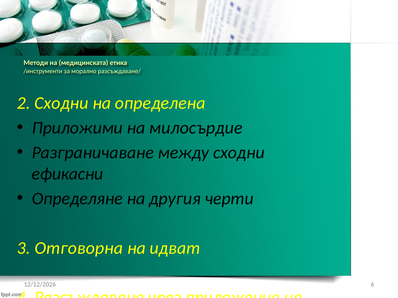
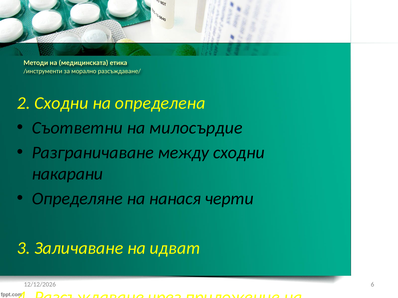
Приложими: Приложими -> Съответни
ефикасни: ефикасни -> накарани
другия: другия -> нанася
Отговорна: Отговорна -> Заличаване
